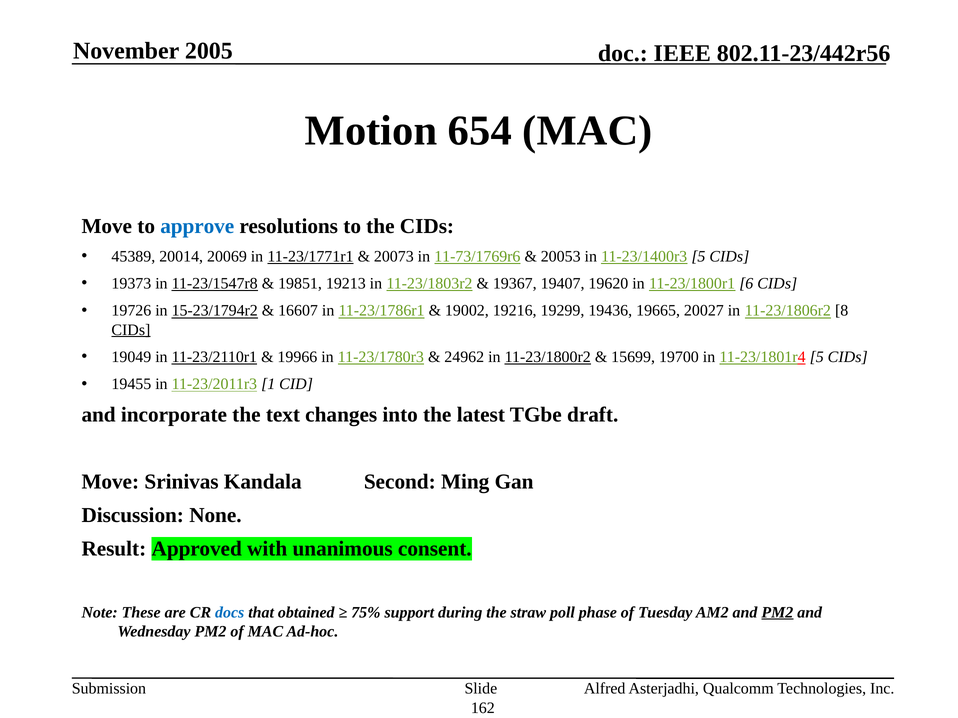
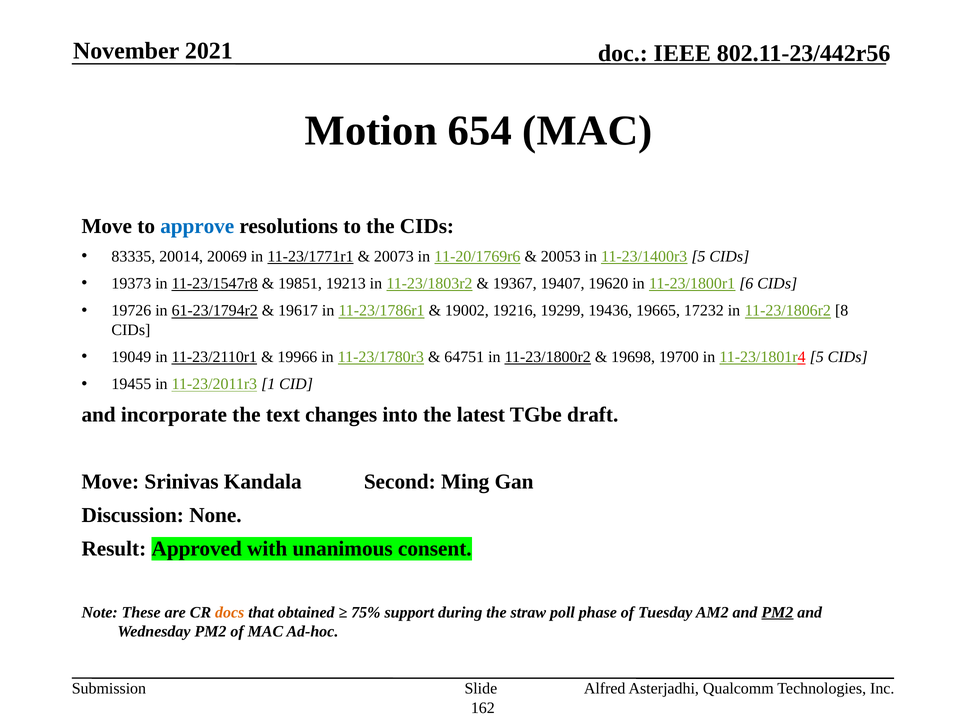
2005: 2005 -> 2021
45389: 45389 -> 83335
11-73/1769r6: 11-73/1769r6 -> 11-20/1769r6
15-23/1794r2: 15-23/1794r2 -> 61-23/1794r2
16607: 16607 -> 19617
20027: 20027 -> 17232
CIDs at (131, 330) underline: present -> none
24962: 24962 -> 64751
15699: 15699 -> 19698
docs colour: blue -> orange
